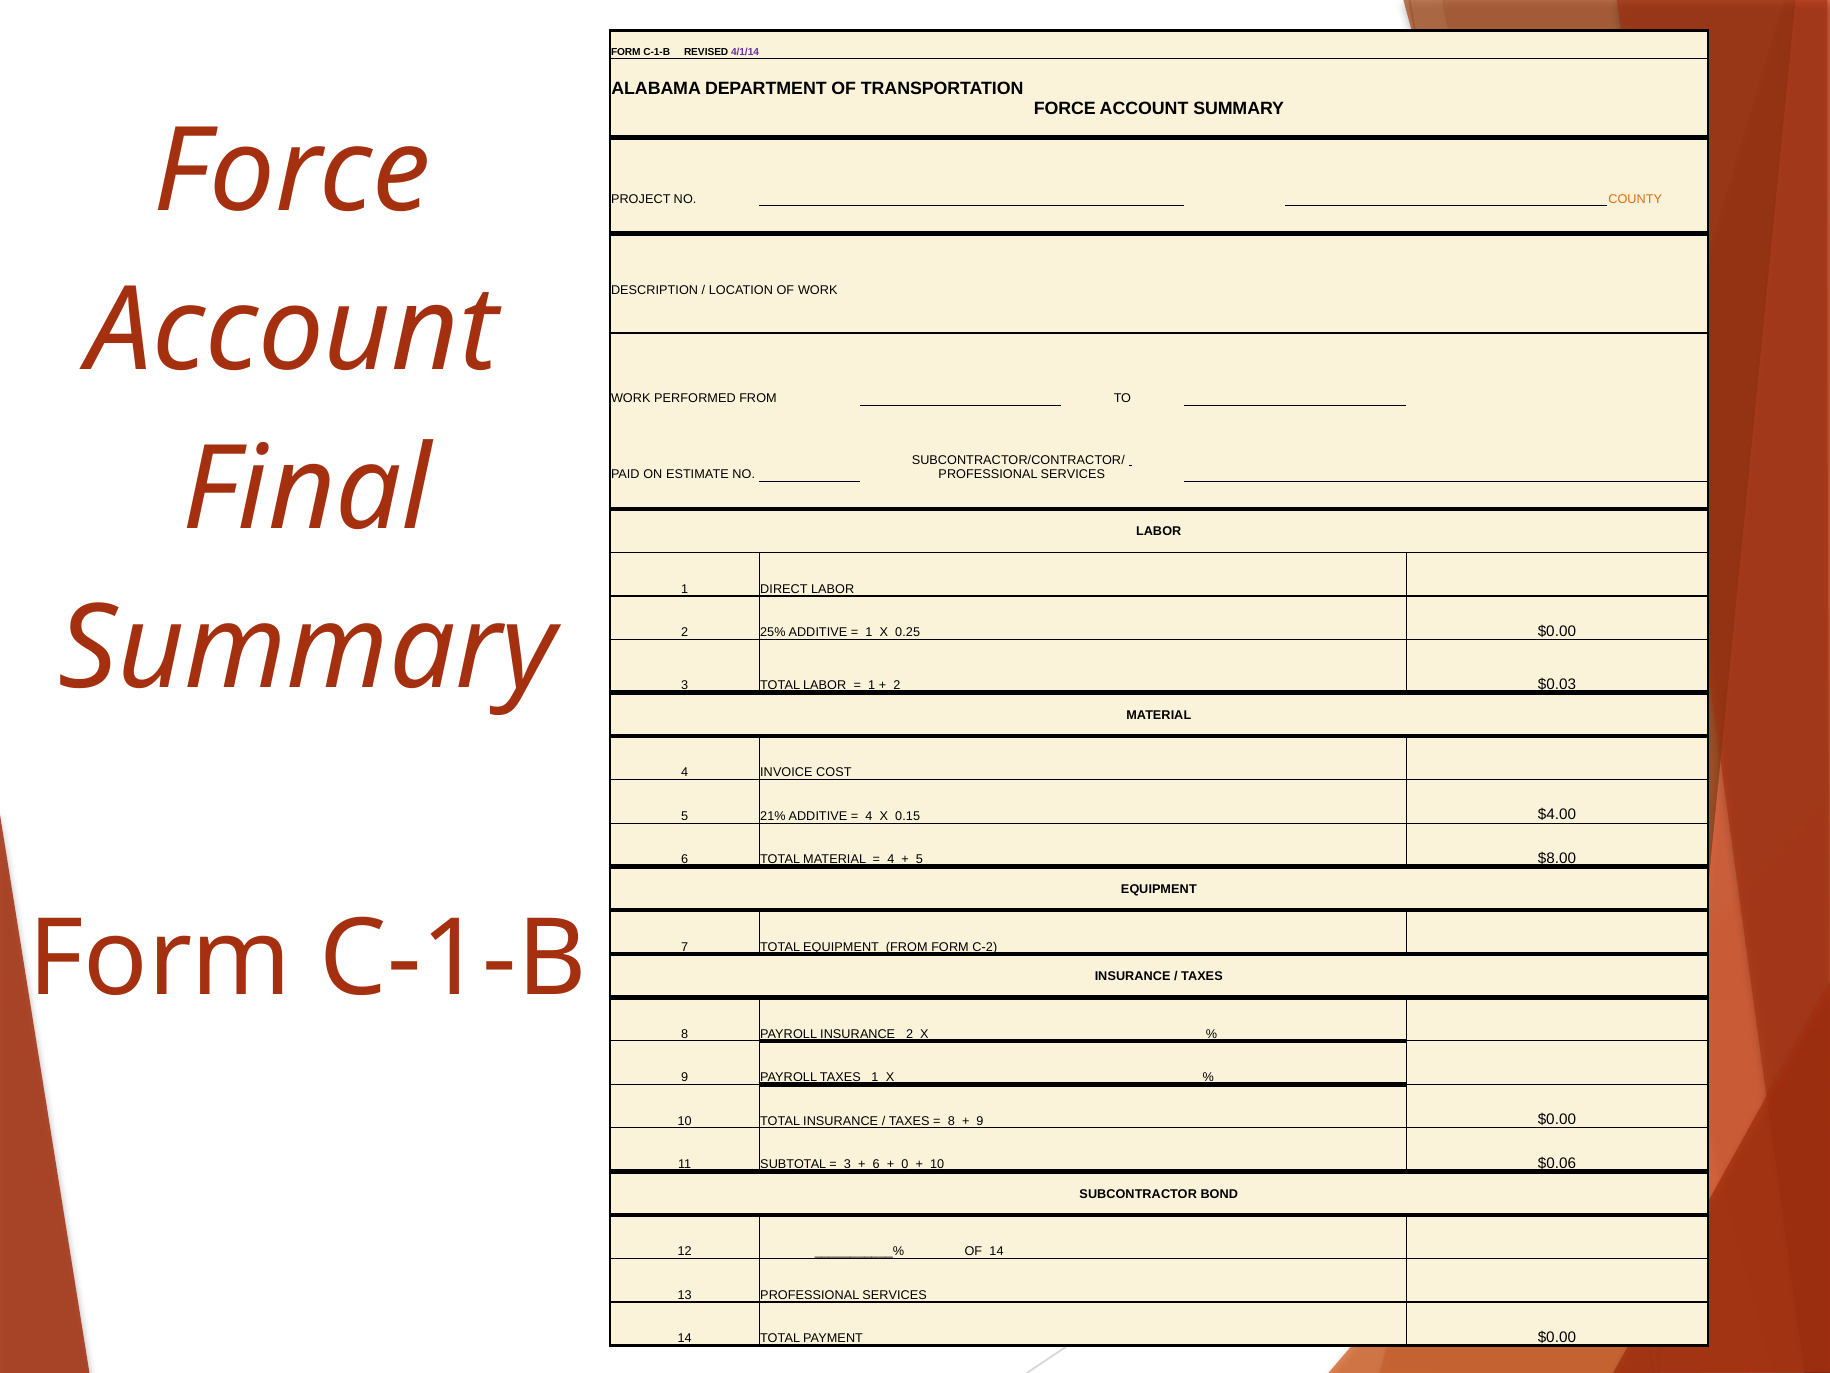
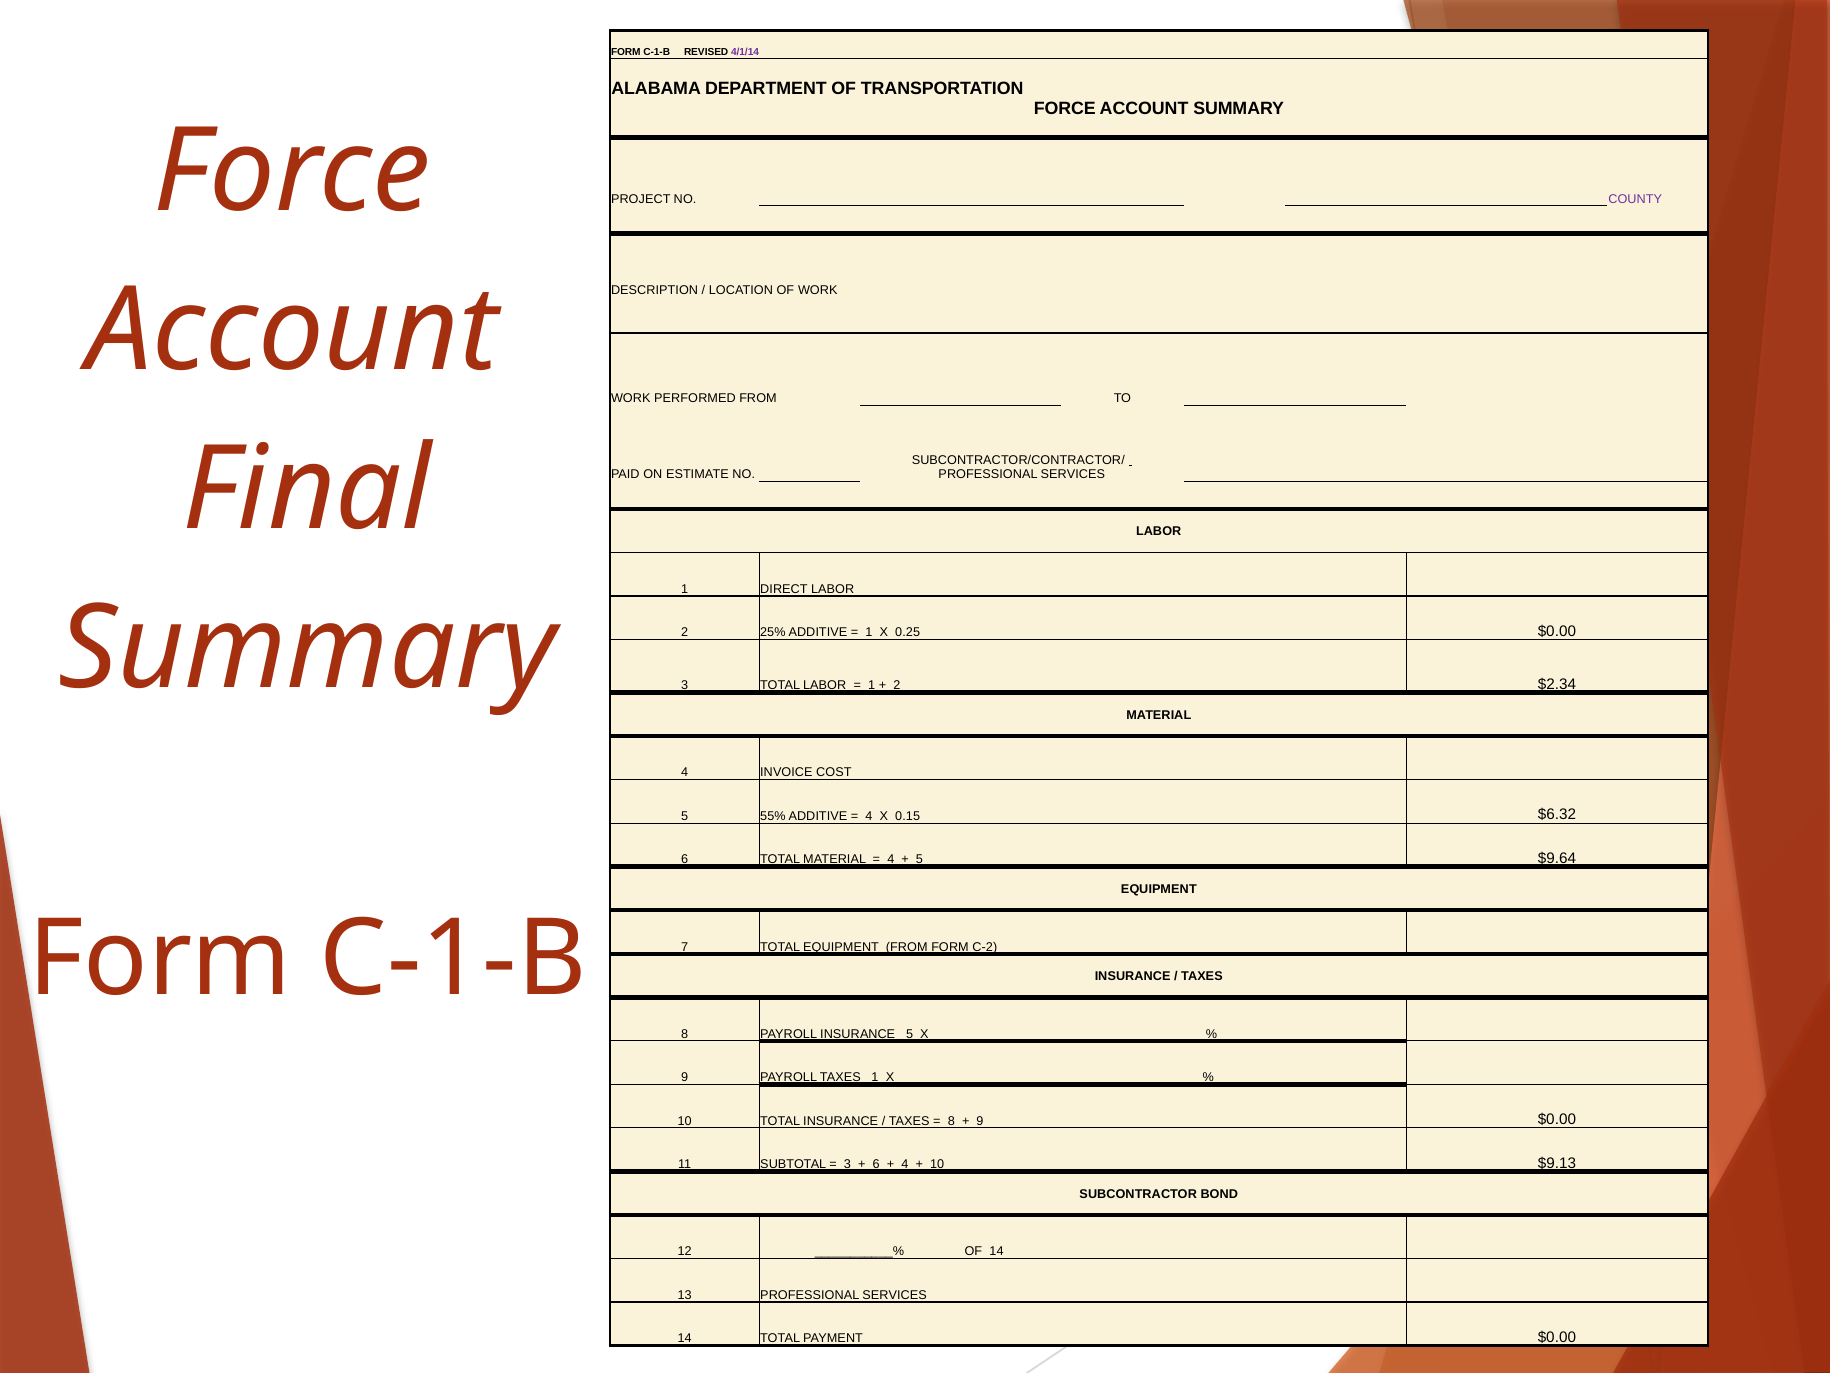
COUNTY colour: orange -> purple
$0.03: $0.03 -> $2.34
21%: 21% -> 55%
$4.00: $4.00 -> $6.32
$8.00: $8.00 -> $9.64
INSURANCE 2: 2 -> 5
0 at (905, 1164): 0 -> 4
$0.06: $0.06 -> $9.13
